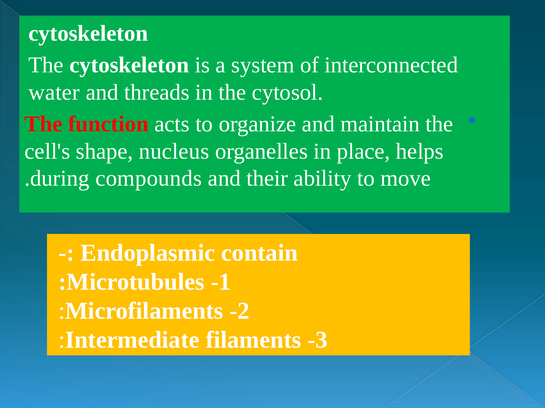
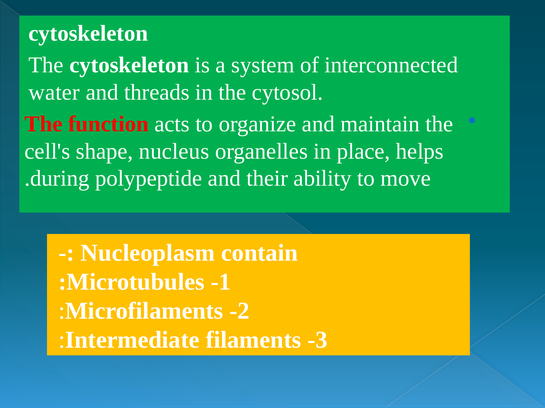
compounds: compounds -> polypeptide
Endoplasmic: Endoplasmic -> Nucleoplasm
